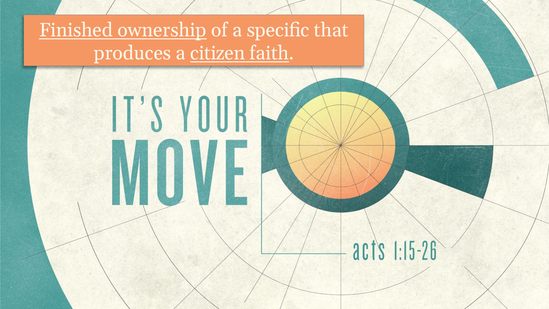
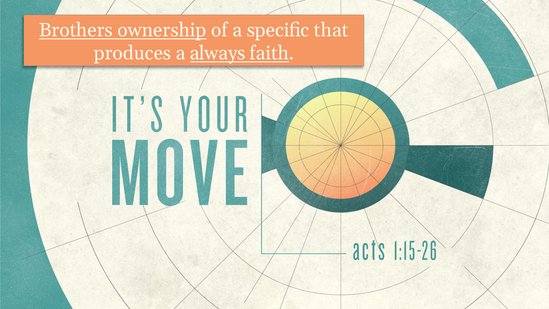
Finished: Finished -> Brothers
citizen: citizen -> always
